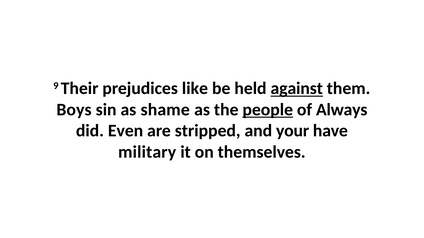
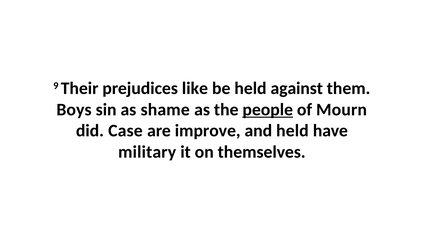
against underline: present -> none
Always: Always -> Mourn
Even: Even -> Case
stripped: stripped -> improve
and your: your -> held
